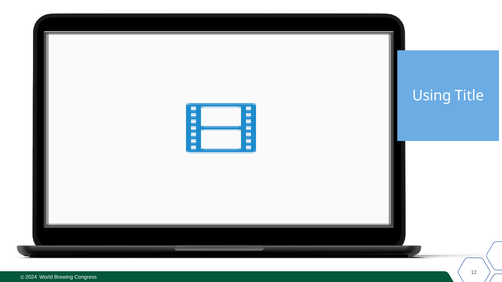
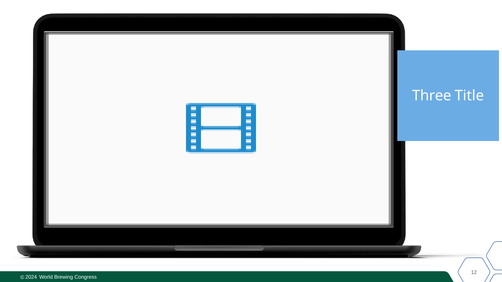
Using: Using -> Three
